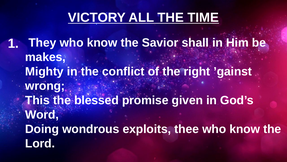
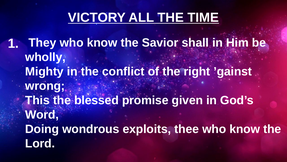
makes: makes -> wholly
